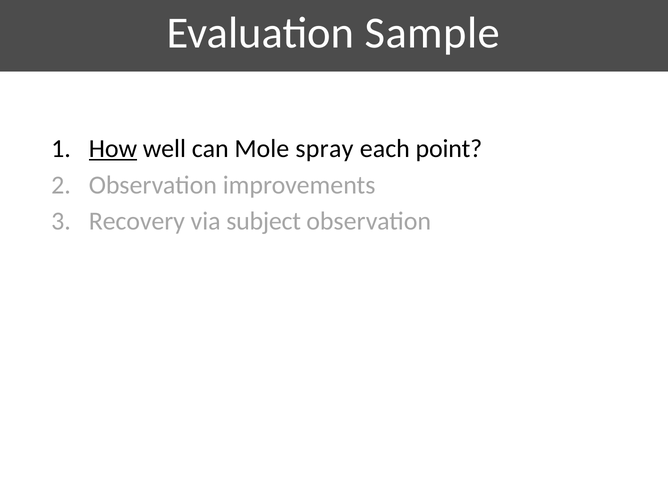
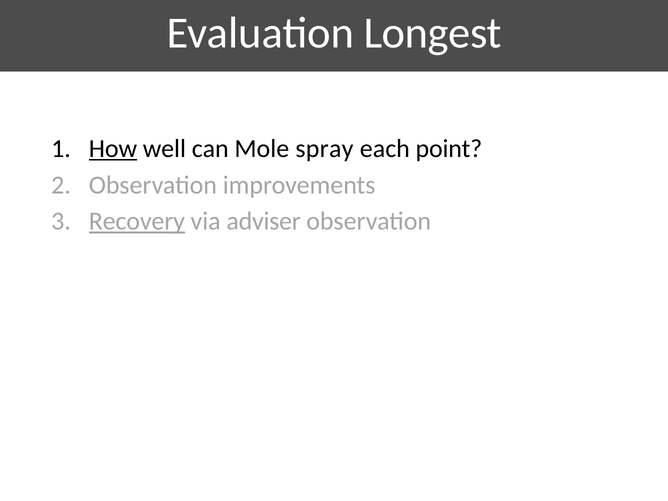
Sample: Sample -> Longest
Recovery underline: none -> present
subject: subject -> adviser
